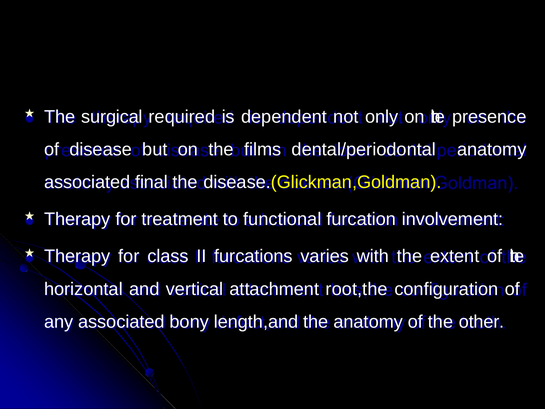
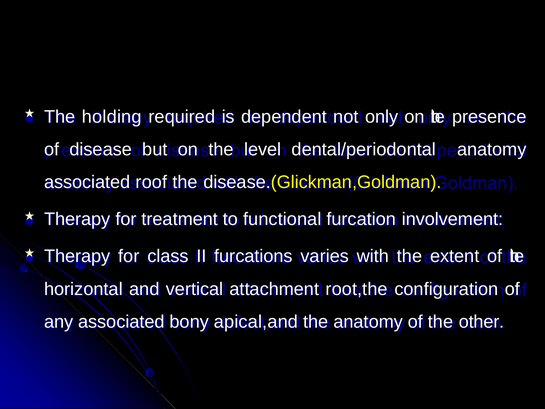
surgical: surgical -> holding
films: films -> level
final: final -> roof
length,and: length,and -> apical,and
